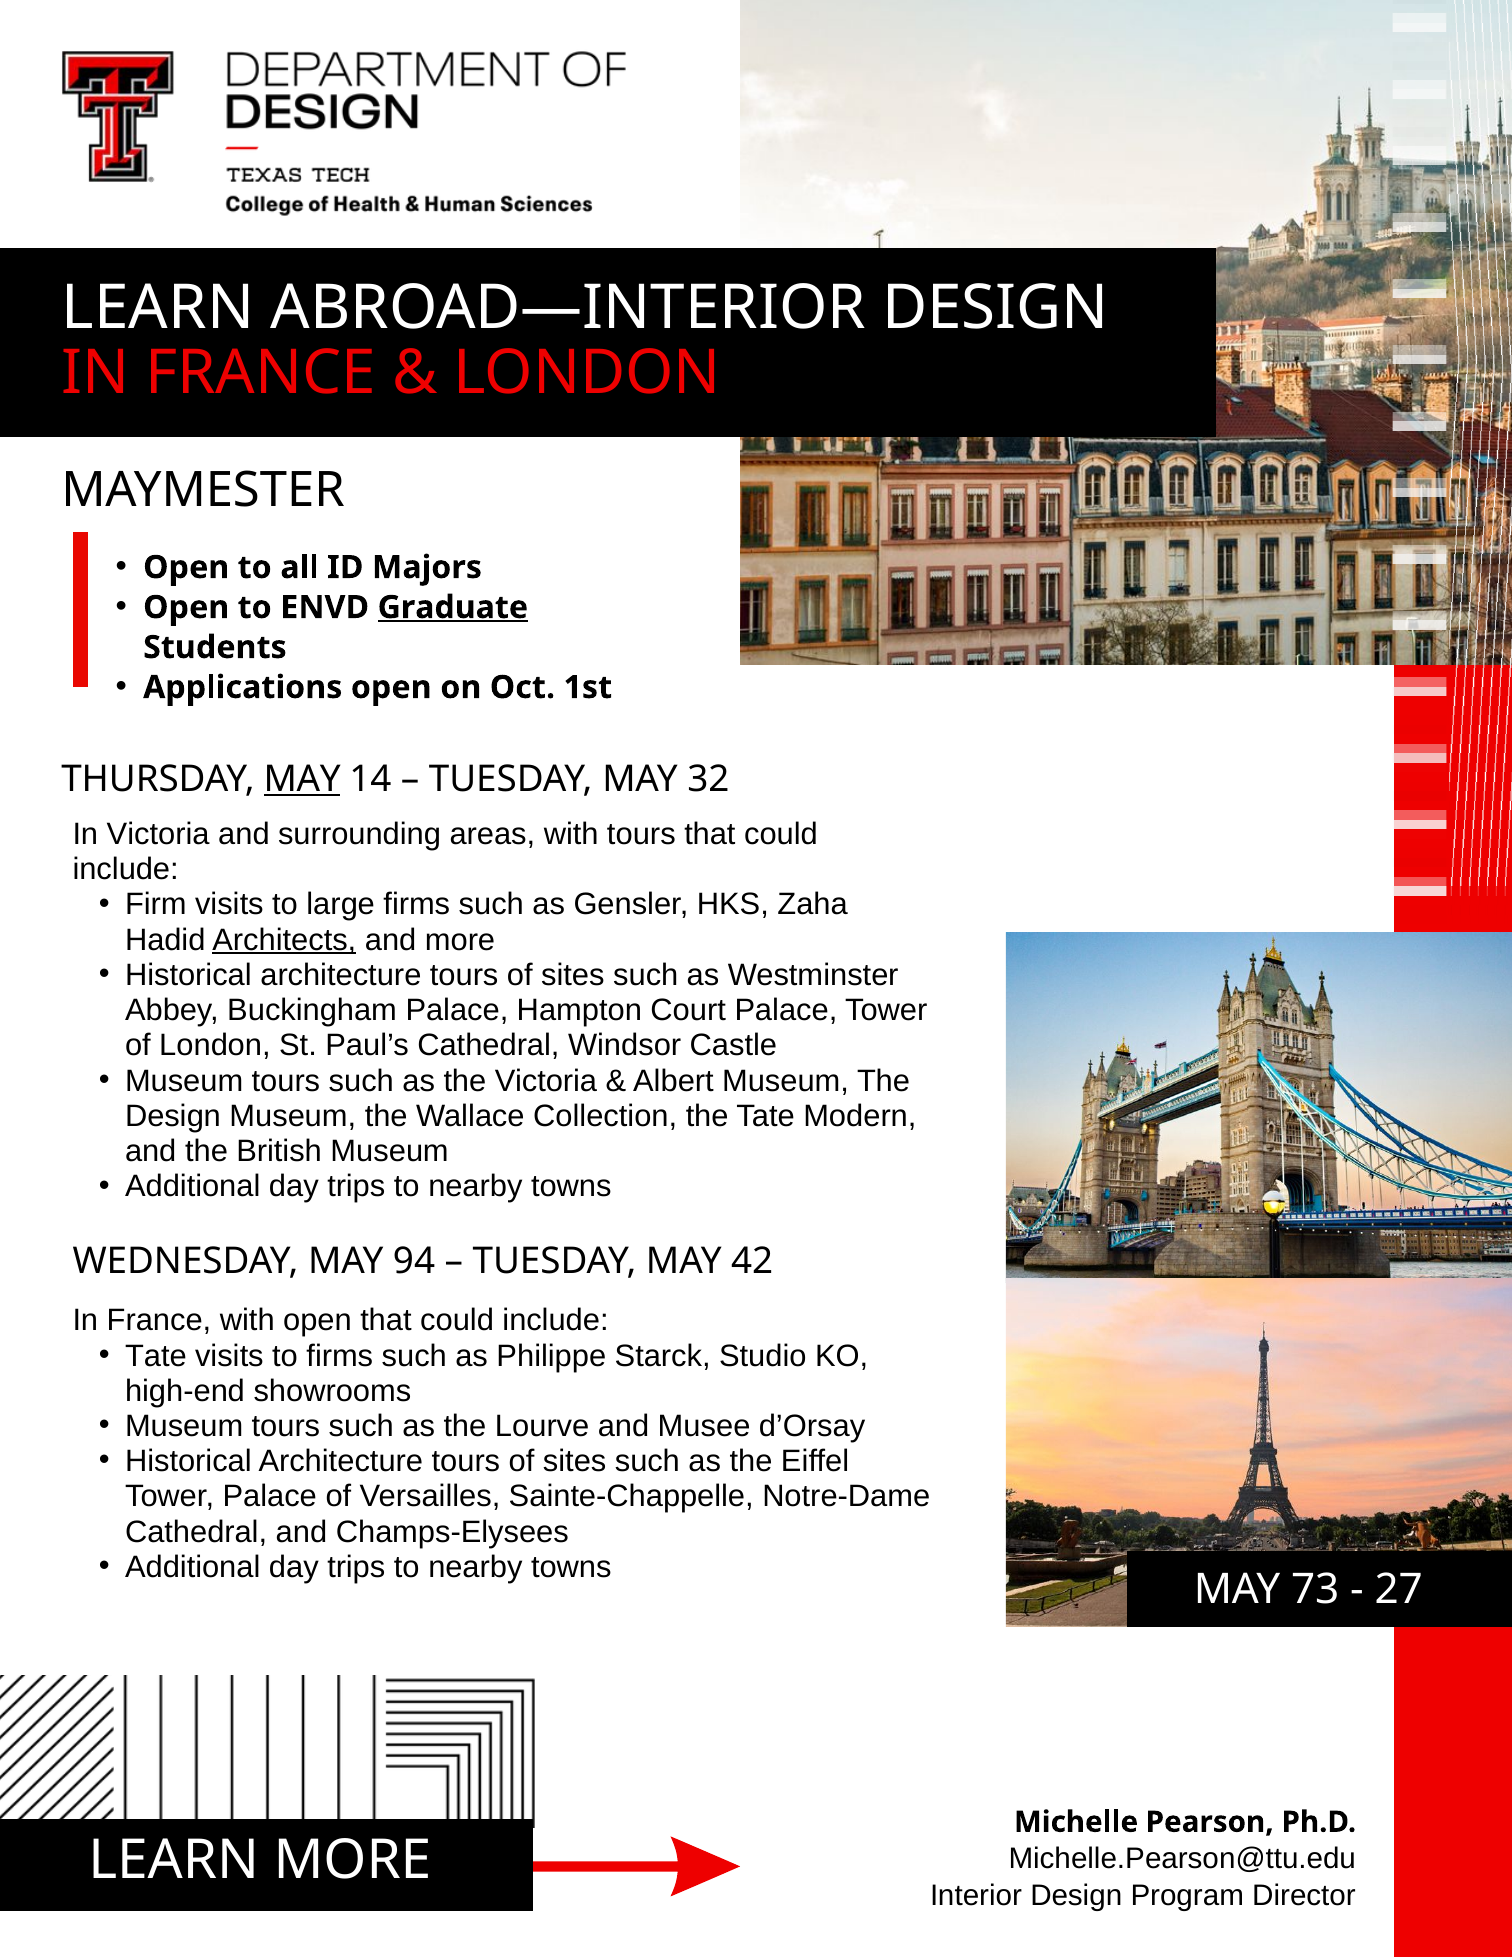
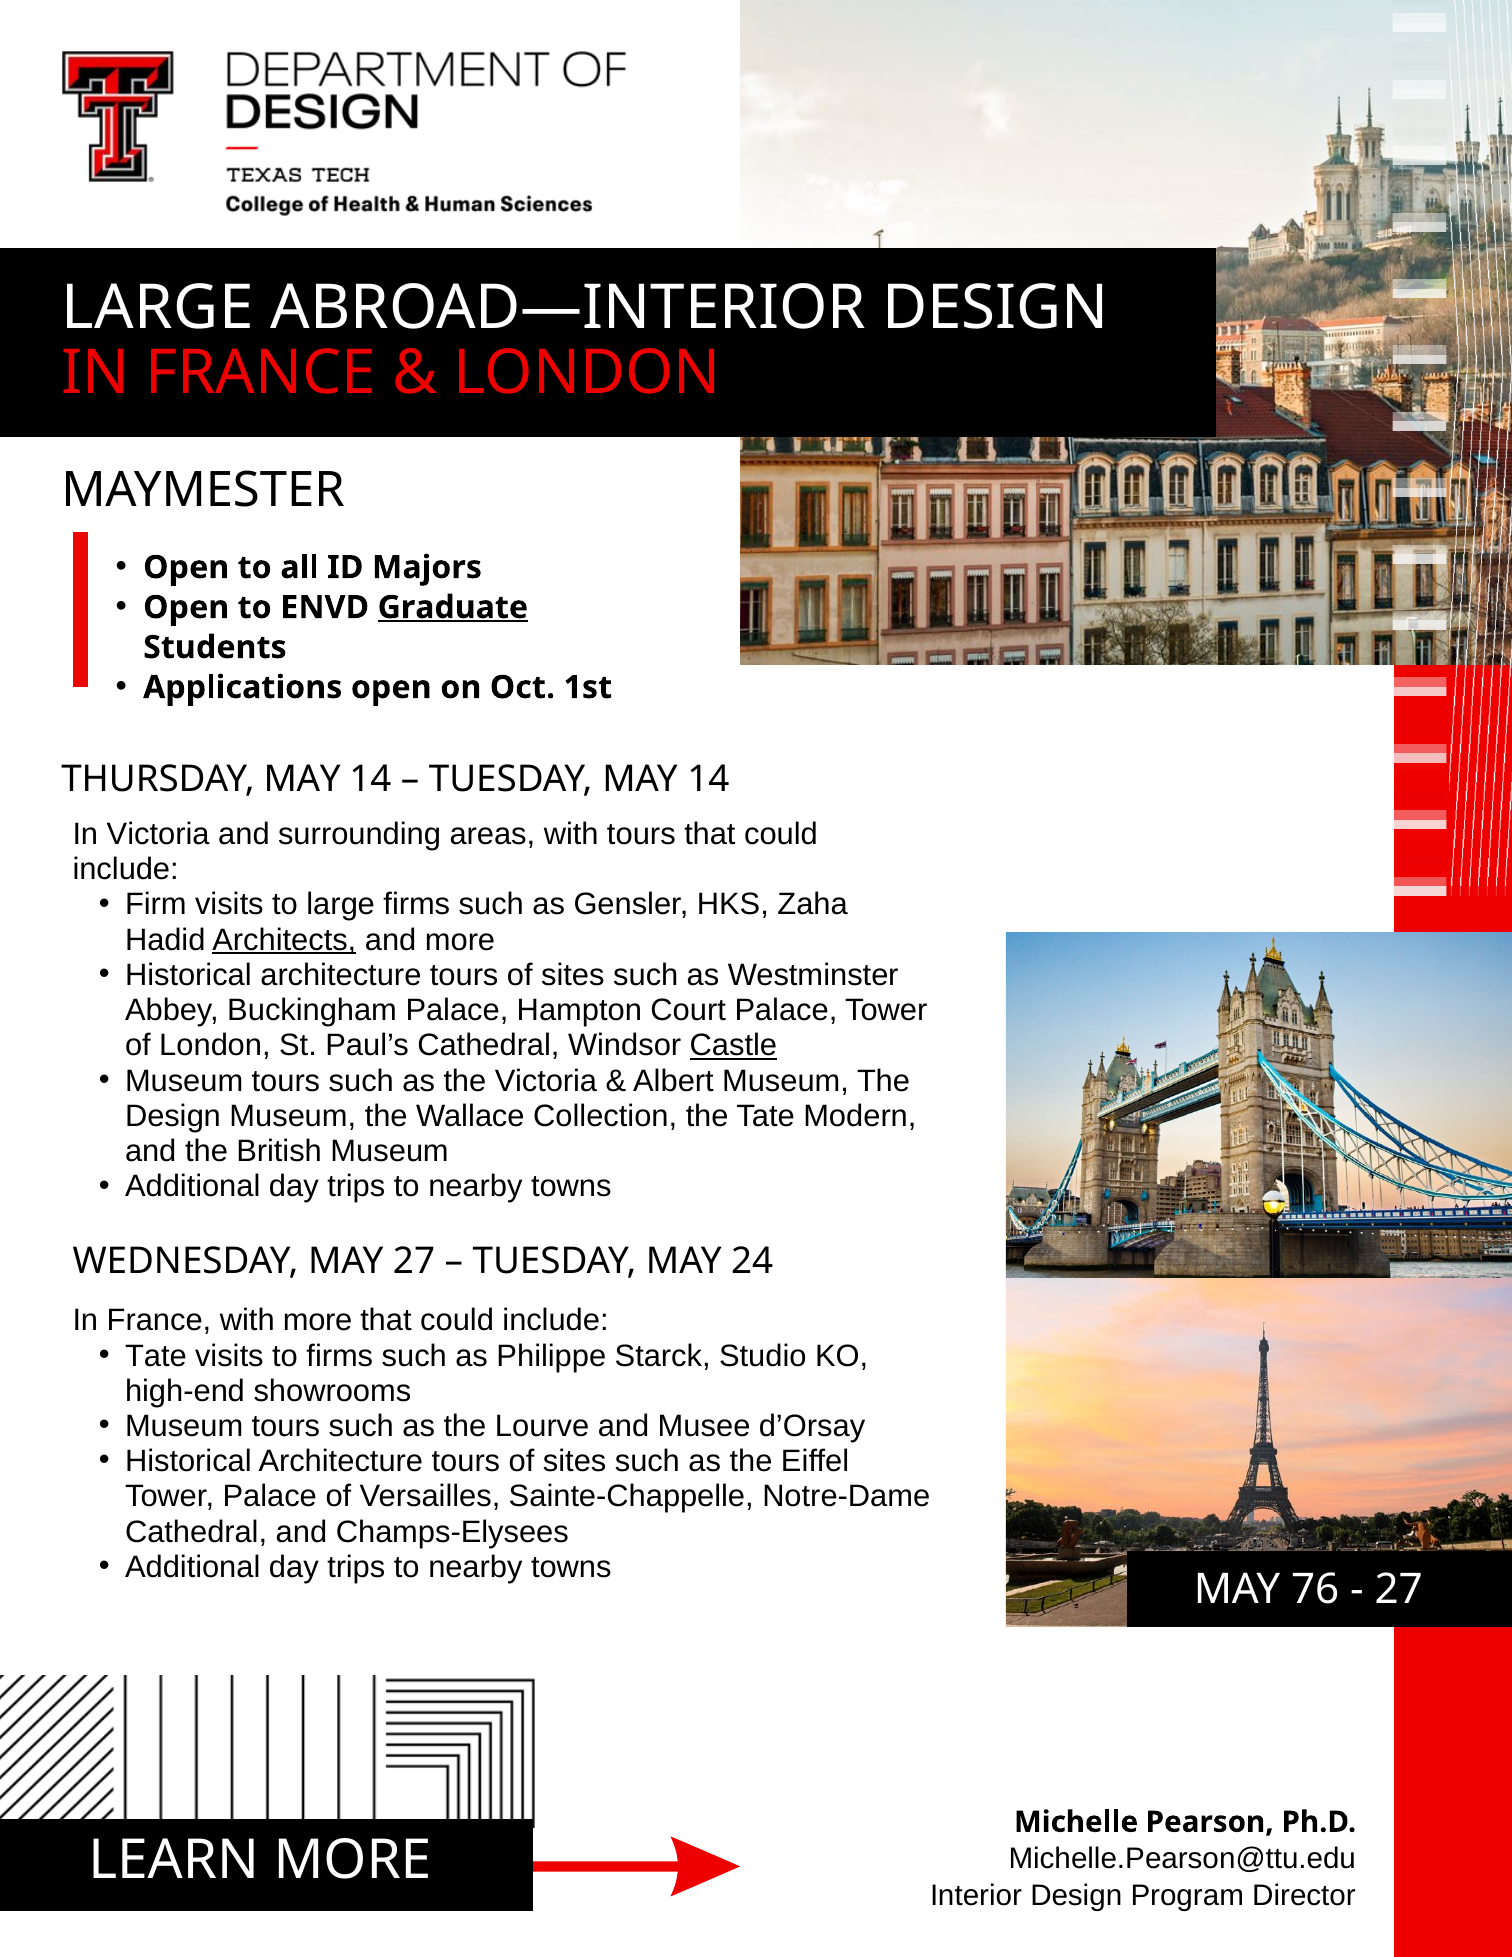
LEARN at (158, 308): LEARN -> LARGE
MAY at (302, 779) underline: present -> none
TUESDAY MAY 32: 32 -> 14
Castle underline: none -> present
MAY 94: 94 -> 27
42: 42 -> 24
with open: open -> more
73: 73 -> 76
